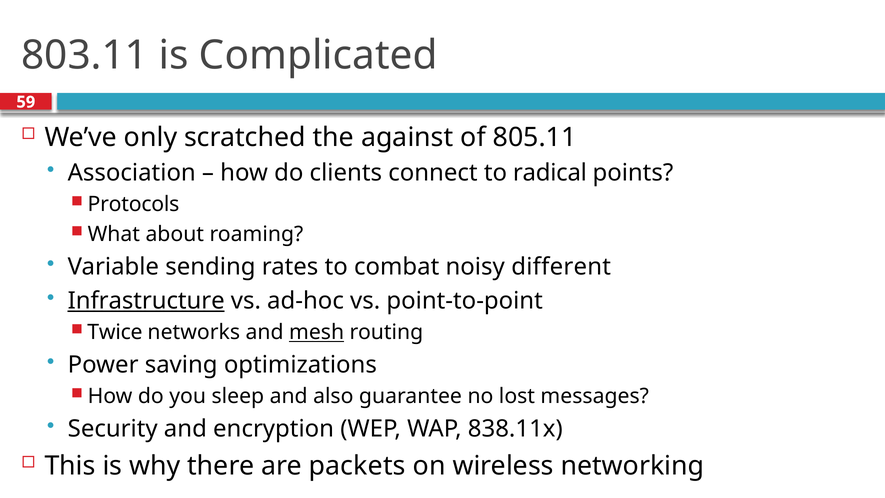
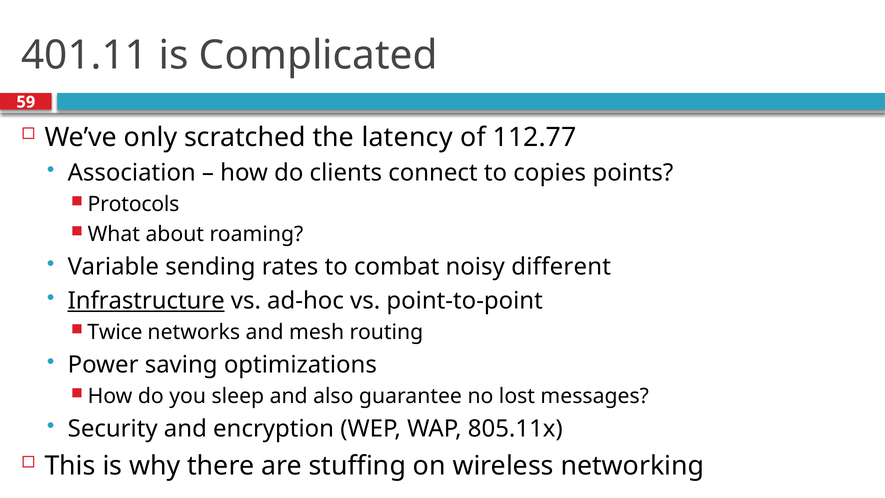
803.11: 803.11 -> 401.11
against: against -> latency
805.11: 805.11 -> 112.77
radical: radical -> copies
mesh underline: present -> none
838.11x: 838.11x -> 805.11x
packets: packets -> stuffing
